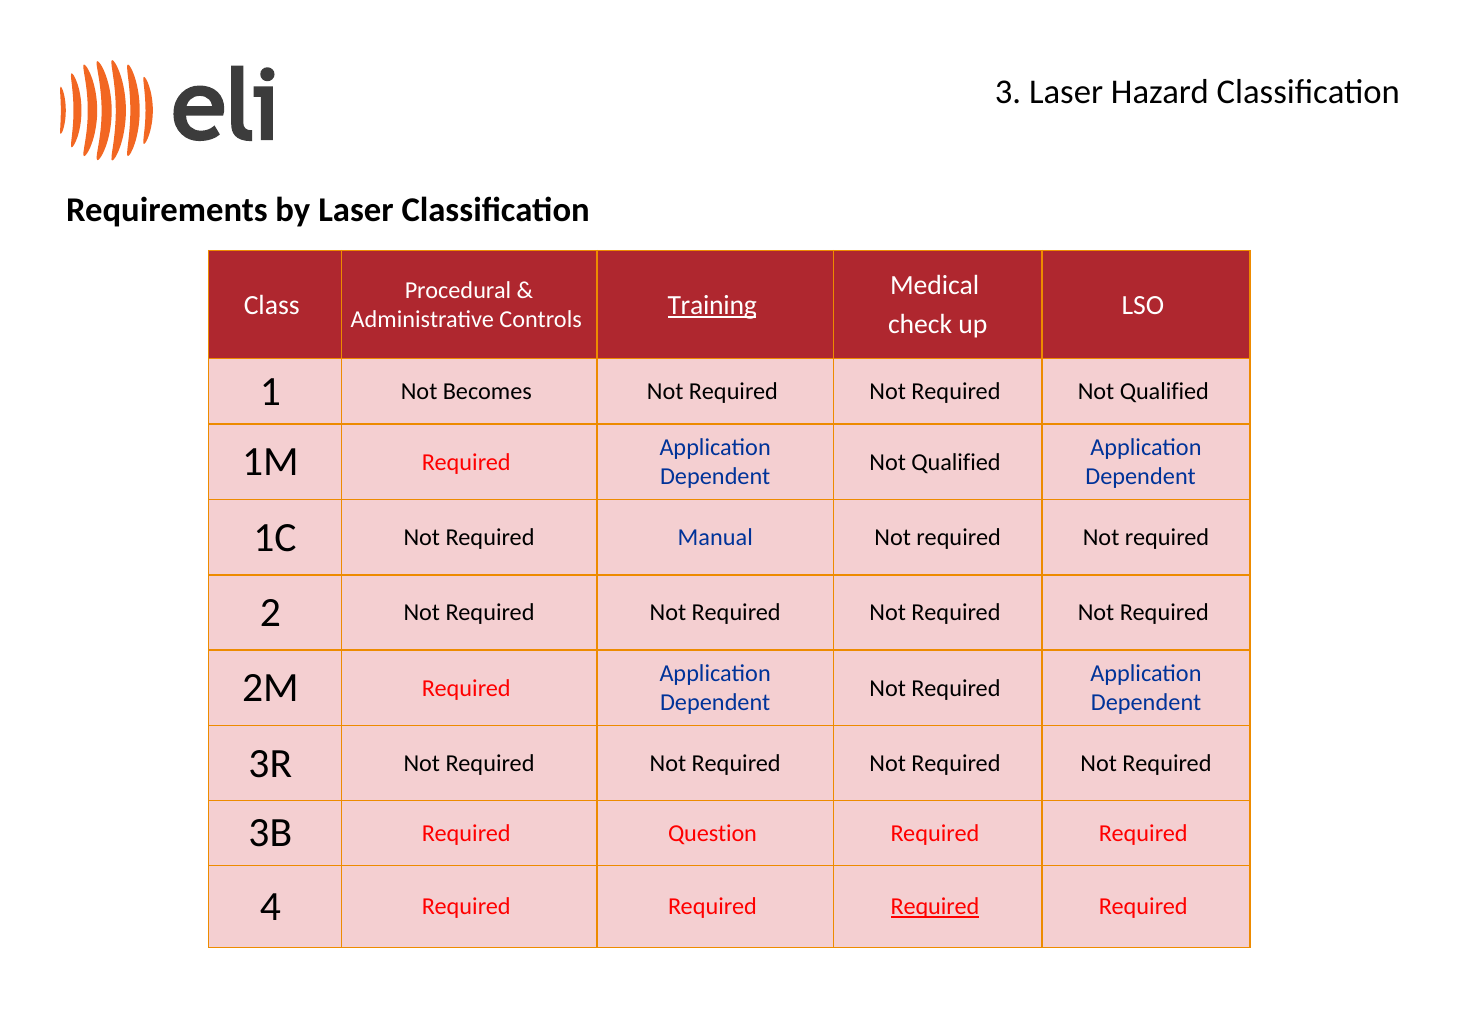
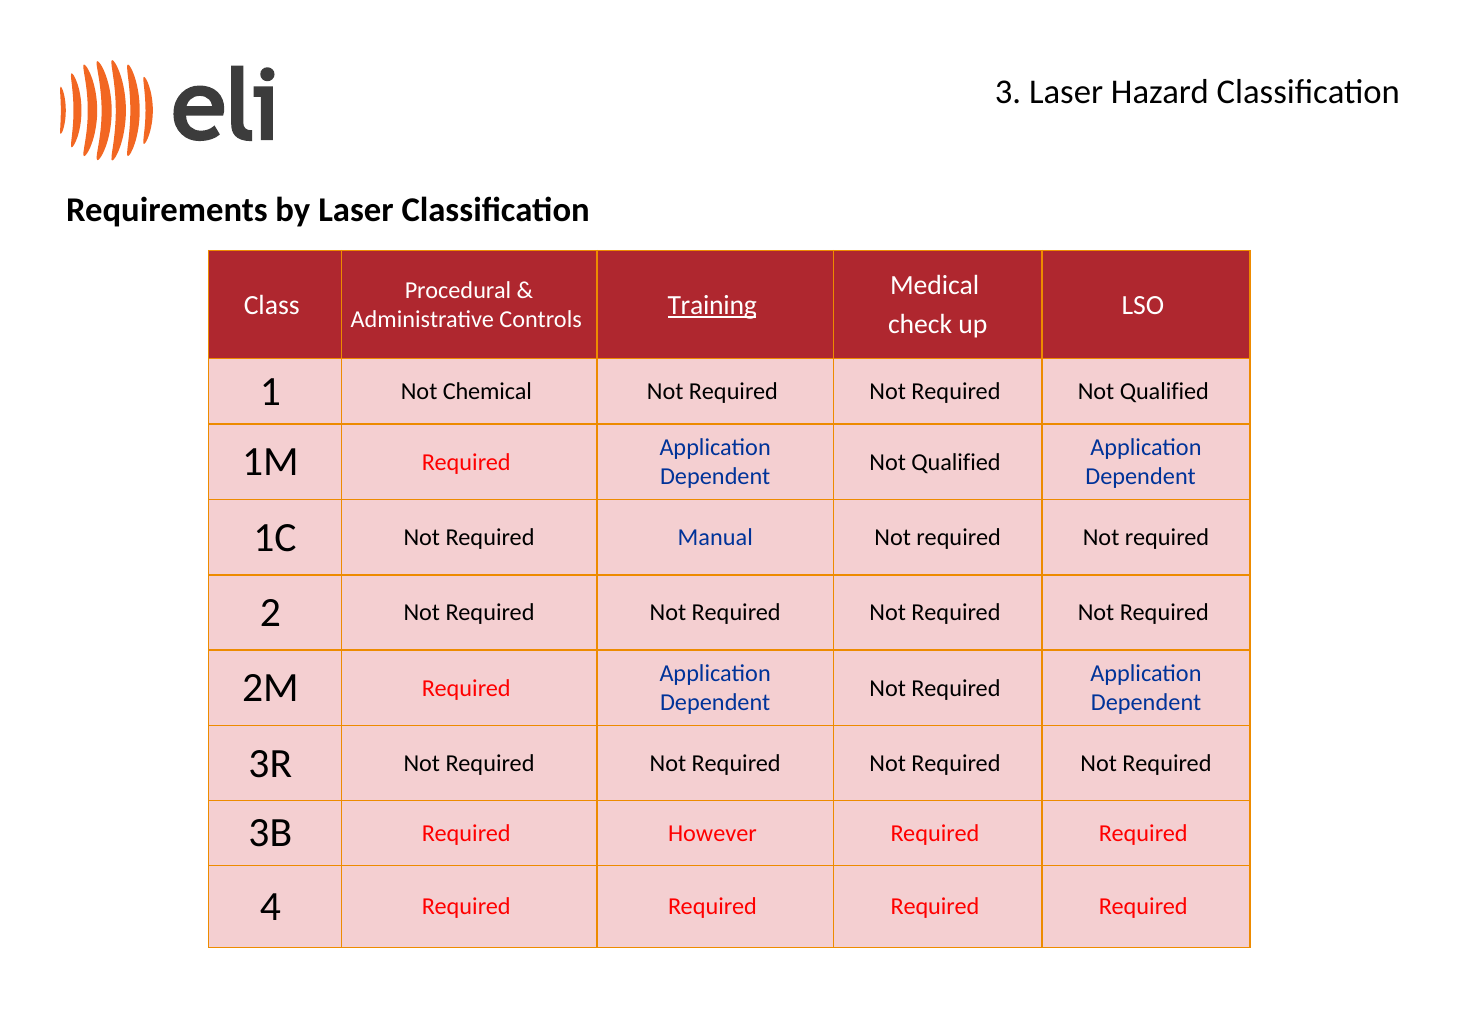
Becomes: Becomes -> Chemical
Question: Question -> However
Required at (935, 907) underline: present -> none
